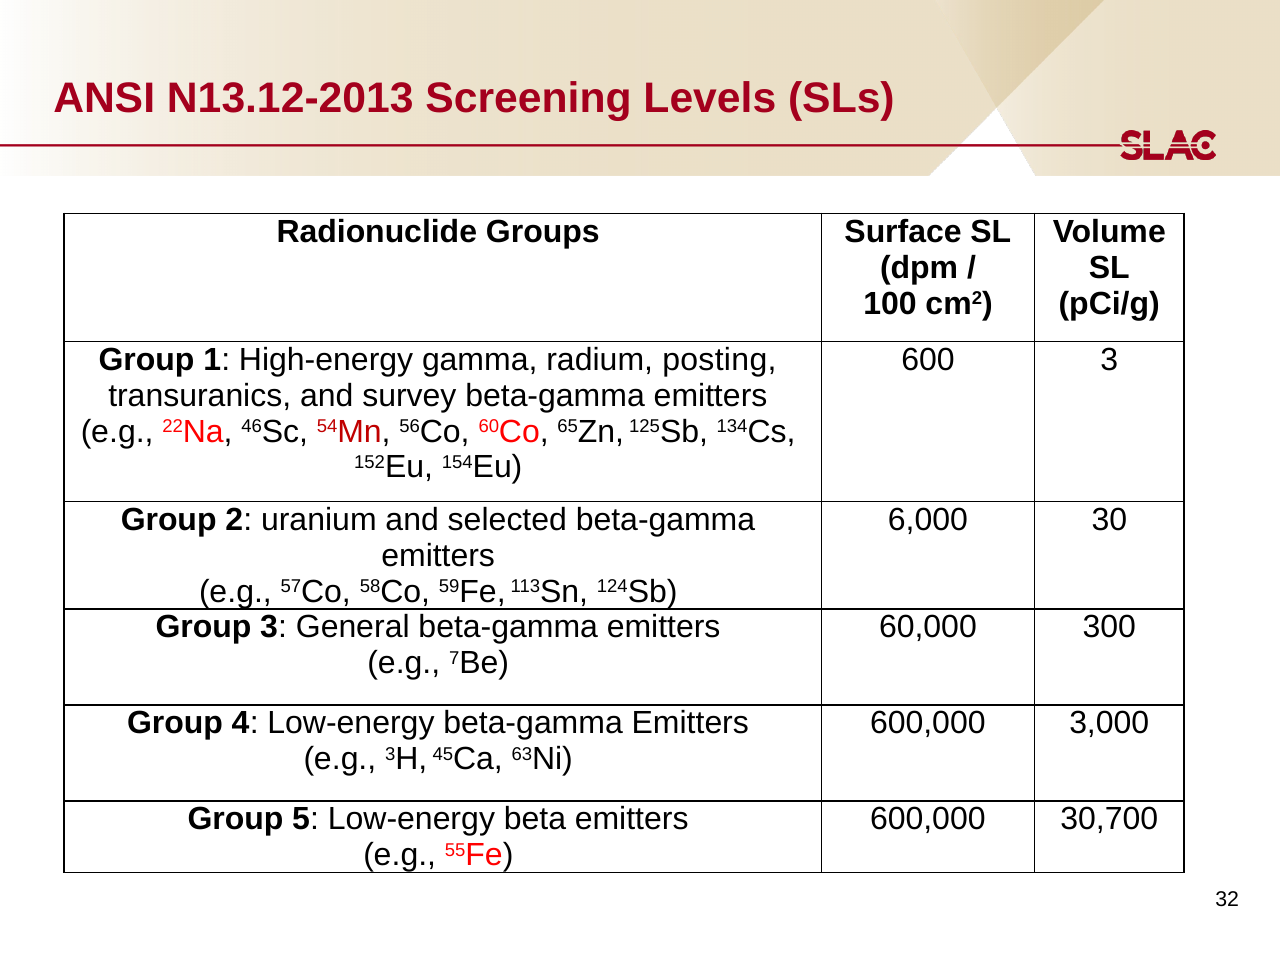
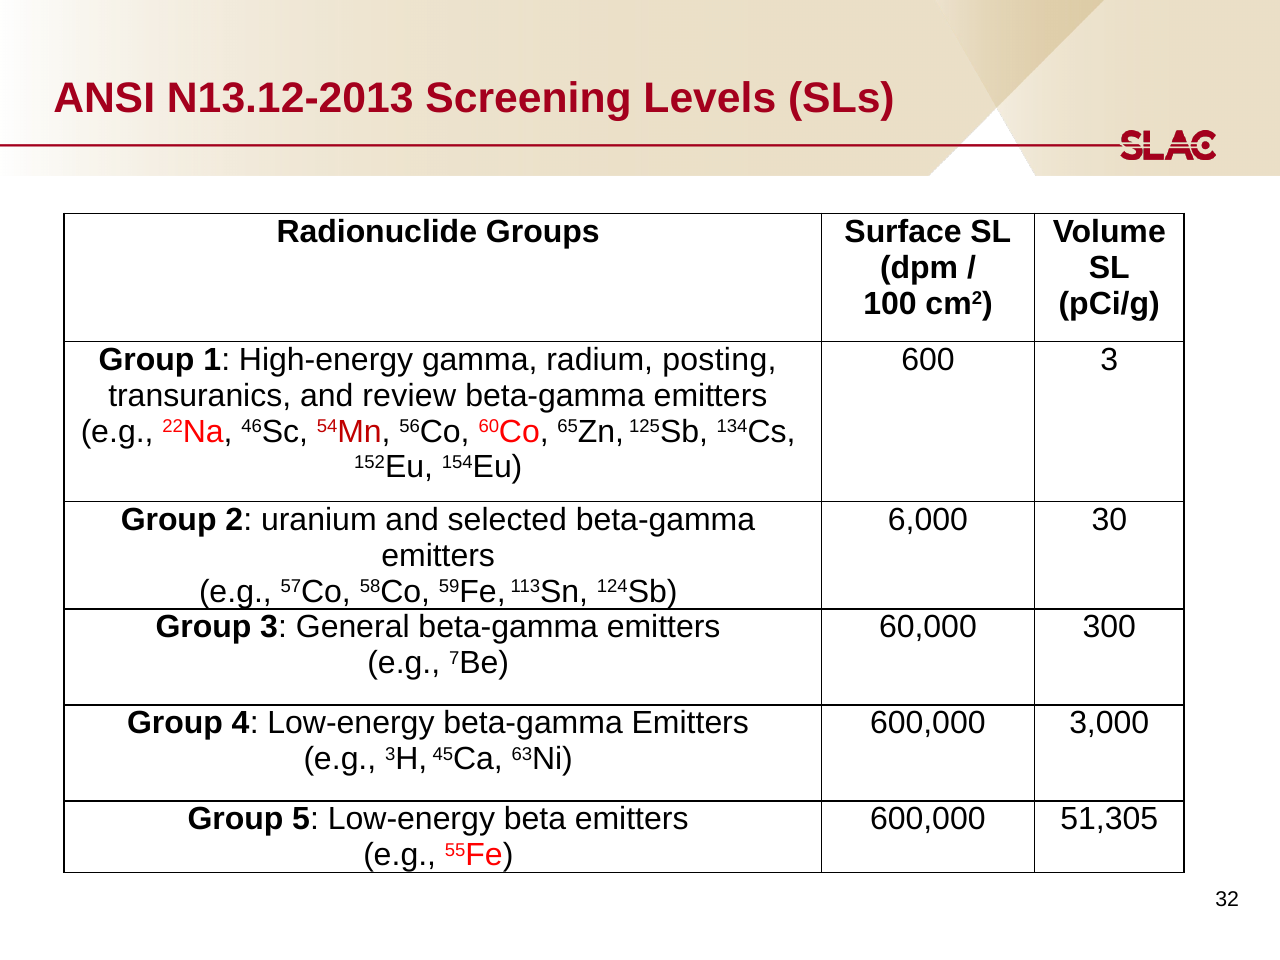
survey: survey -> review
30,700: 30,700 -> 51,305
